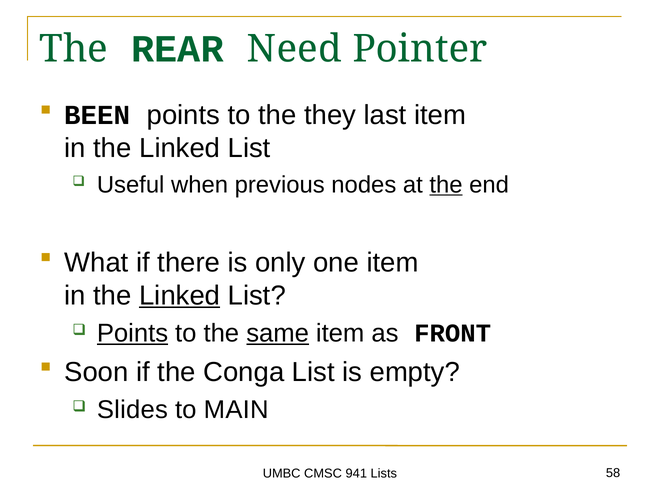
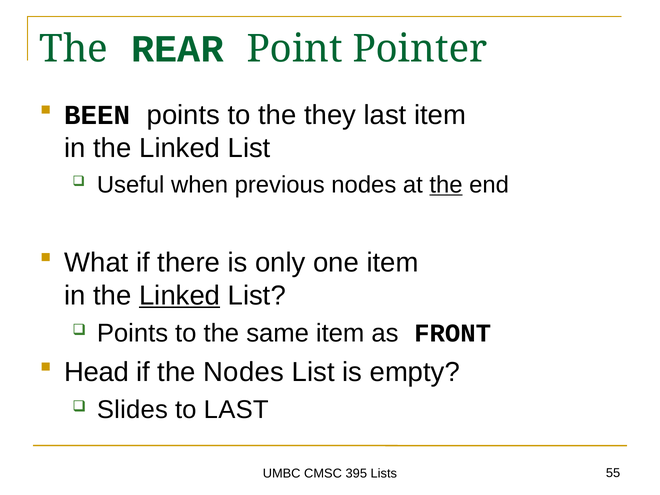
Need: Need -> Point
Points at (132, 333) underline: present -> none
same underline: present -> none
Soon: Soon -> Head
the Conga: Conga -> Nodes
to MAIN: MAIN -> LAST
941: 941 -> 395
58: 58 -> 55
